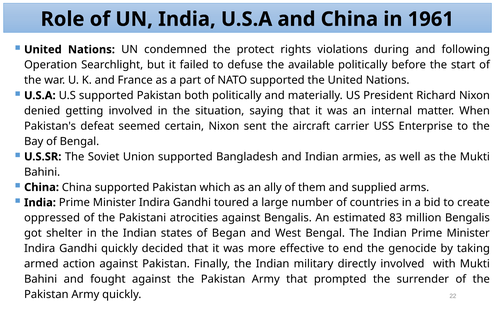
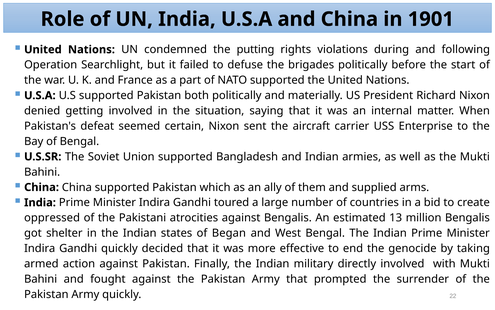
1961: 1961 -> 1901
protect: protect -> putting
available: available -> brigades
83: 83 -> 13
